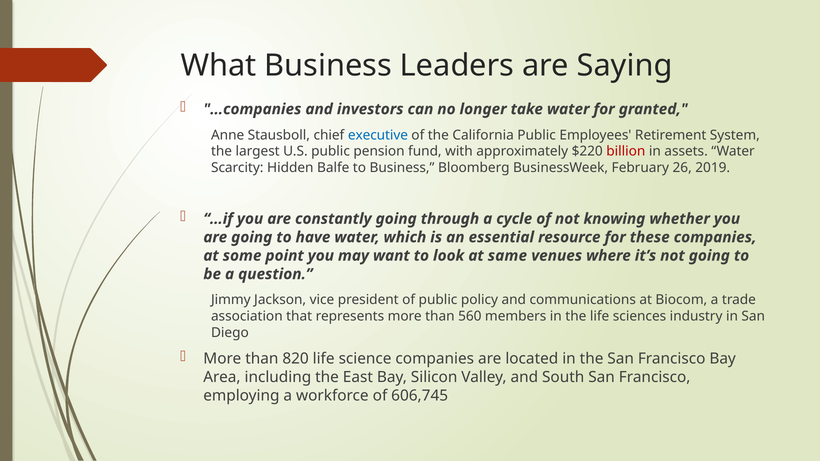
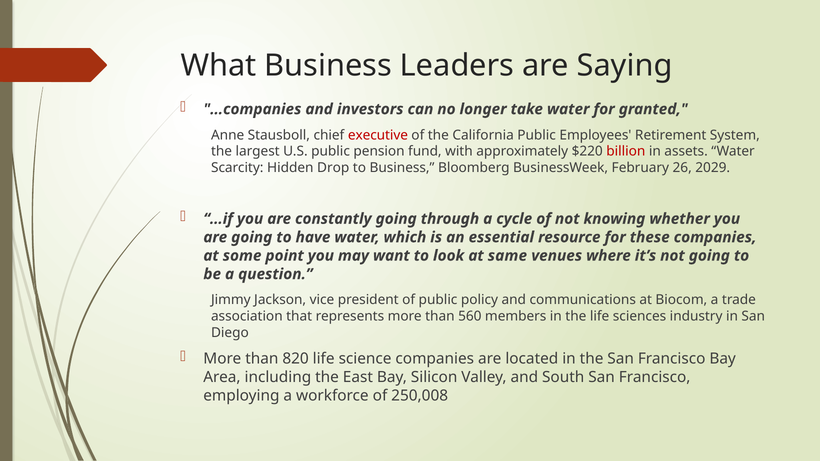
executive colour: blue -> red
Balfe: Balfe -> Drop
2019: 2019 -> 2029
606,745: 606,745 -> 250,008
